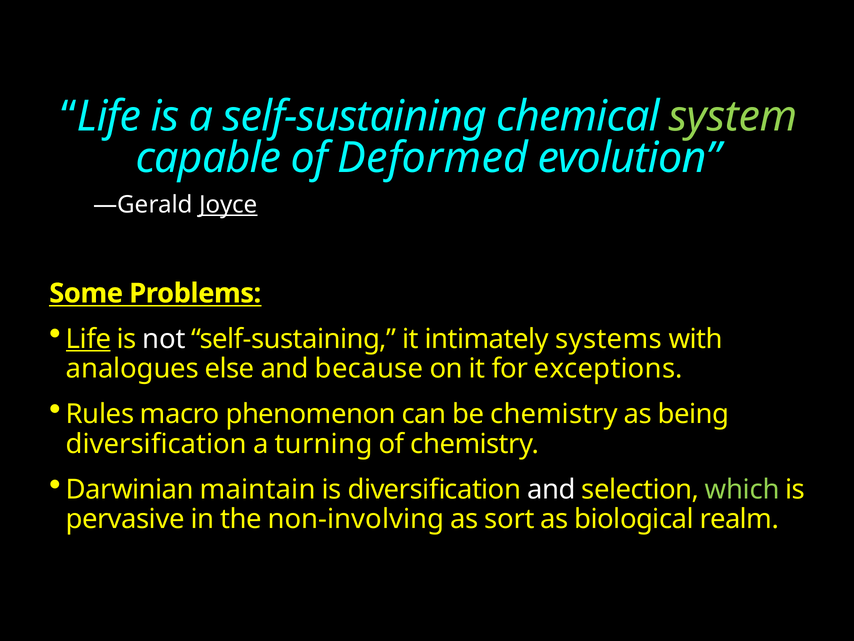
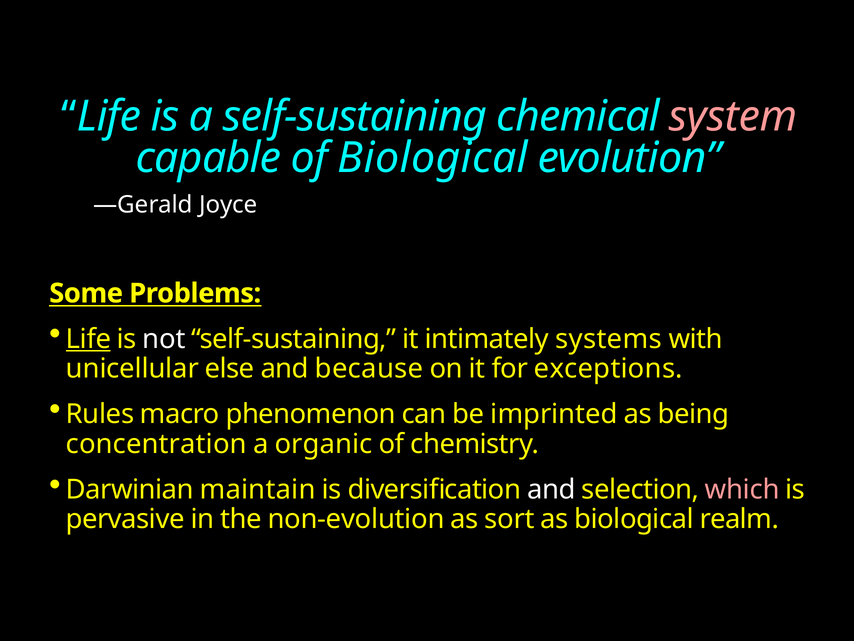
system colour: light green -> pink
of Deformed: Deformed -> Biological
Joyce underline: present -> none
analogues: analogues -> unicellular
be chemistry: chemistry -> imprinted
diversification at (156, 444): diversification -> concentration
turning: turning -> organic
which colour: light green -> pink
non-involving: non-involving -> non-evolution
